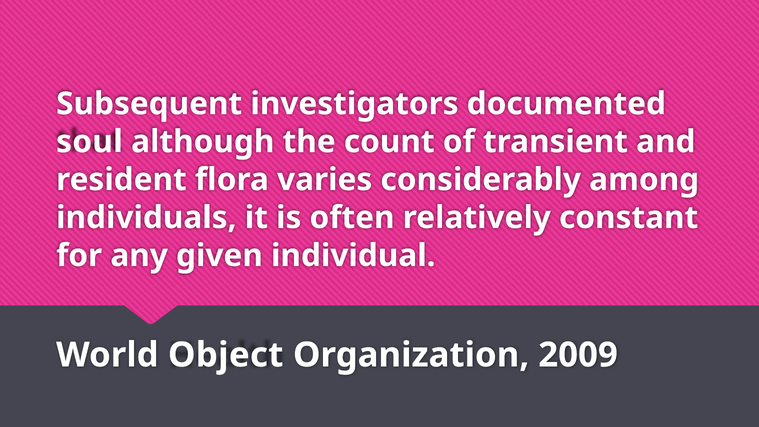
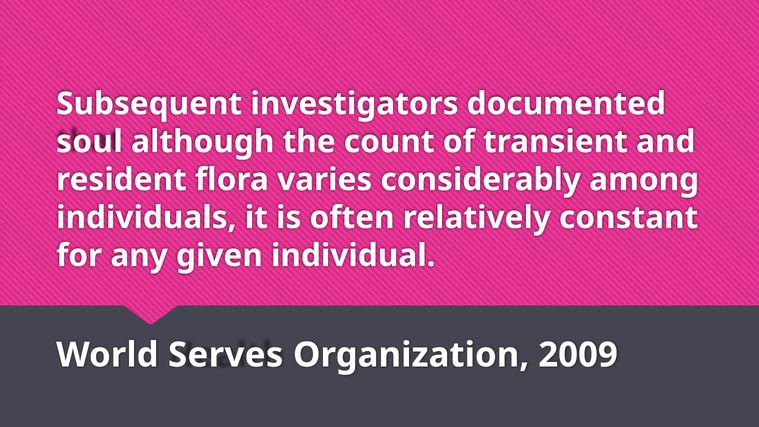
Object: Object -> Serves
